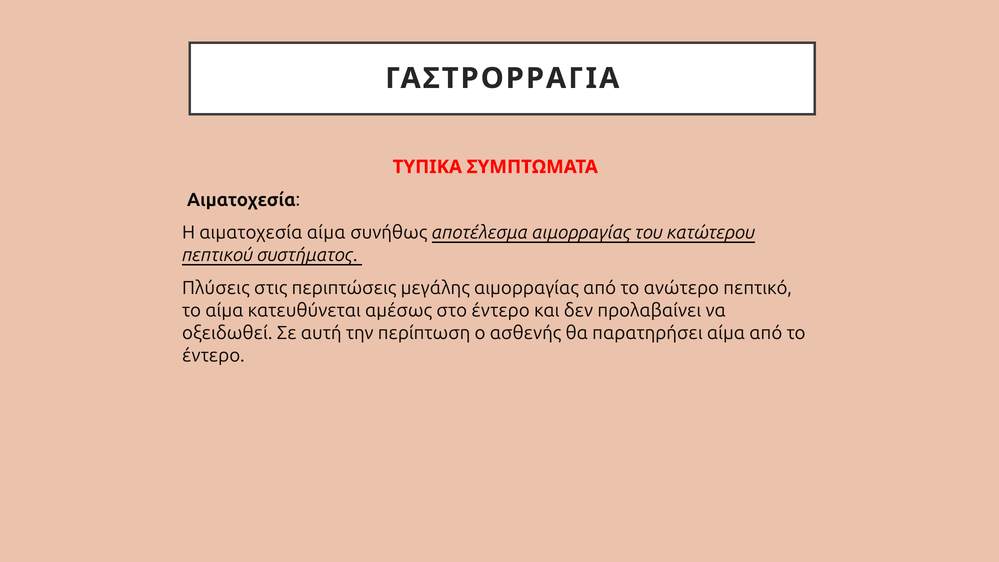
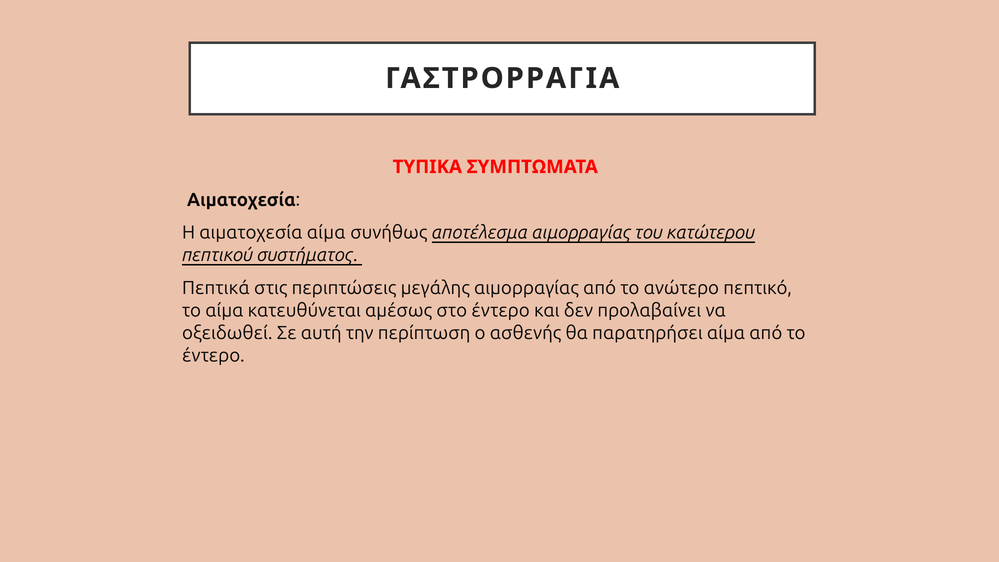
Πλύσεις: Πλύσεις -> Πεπτικά
